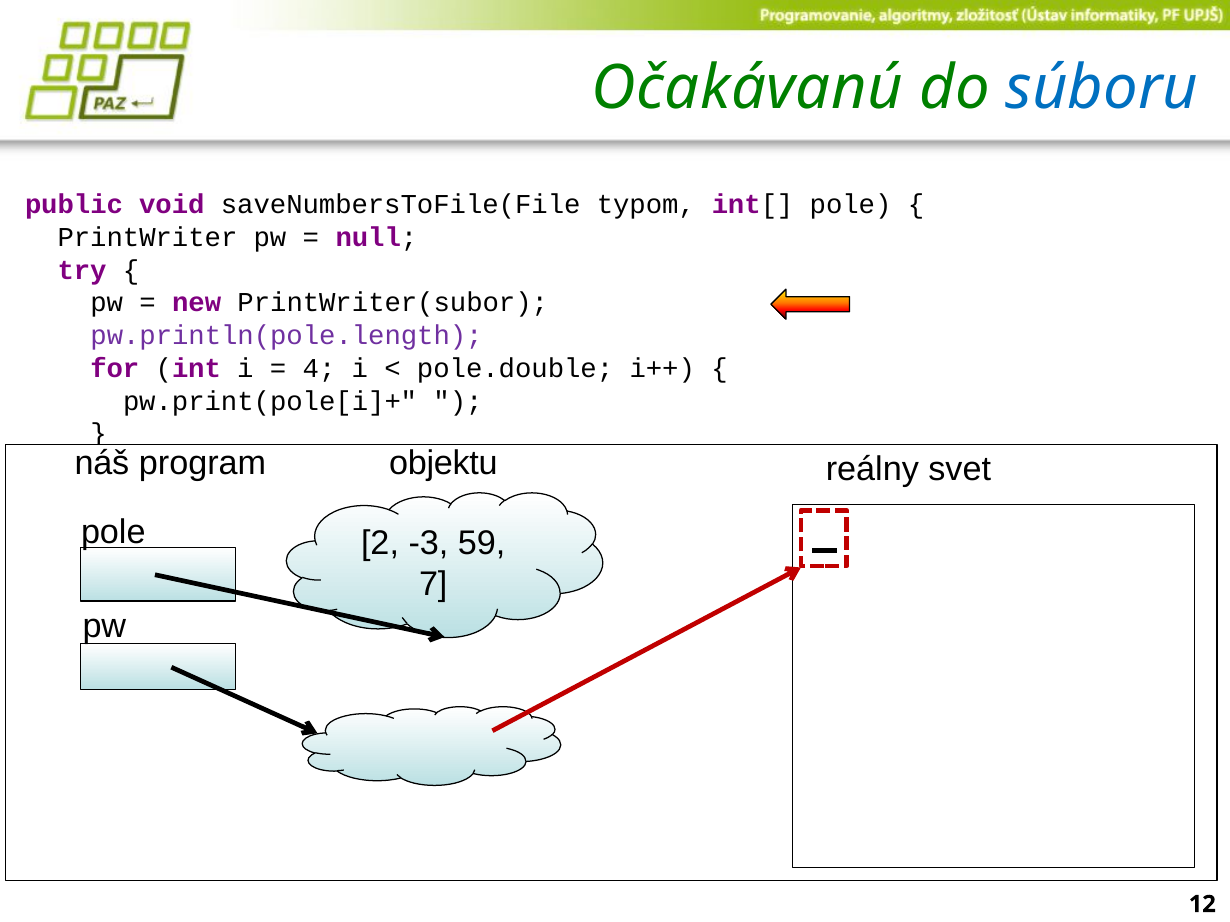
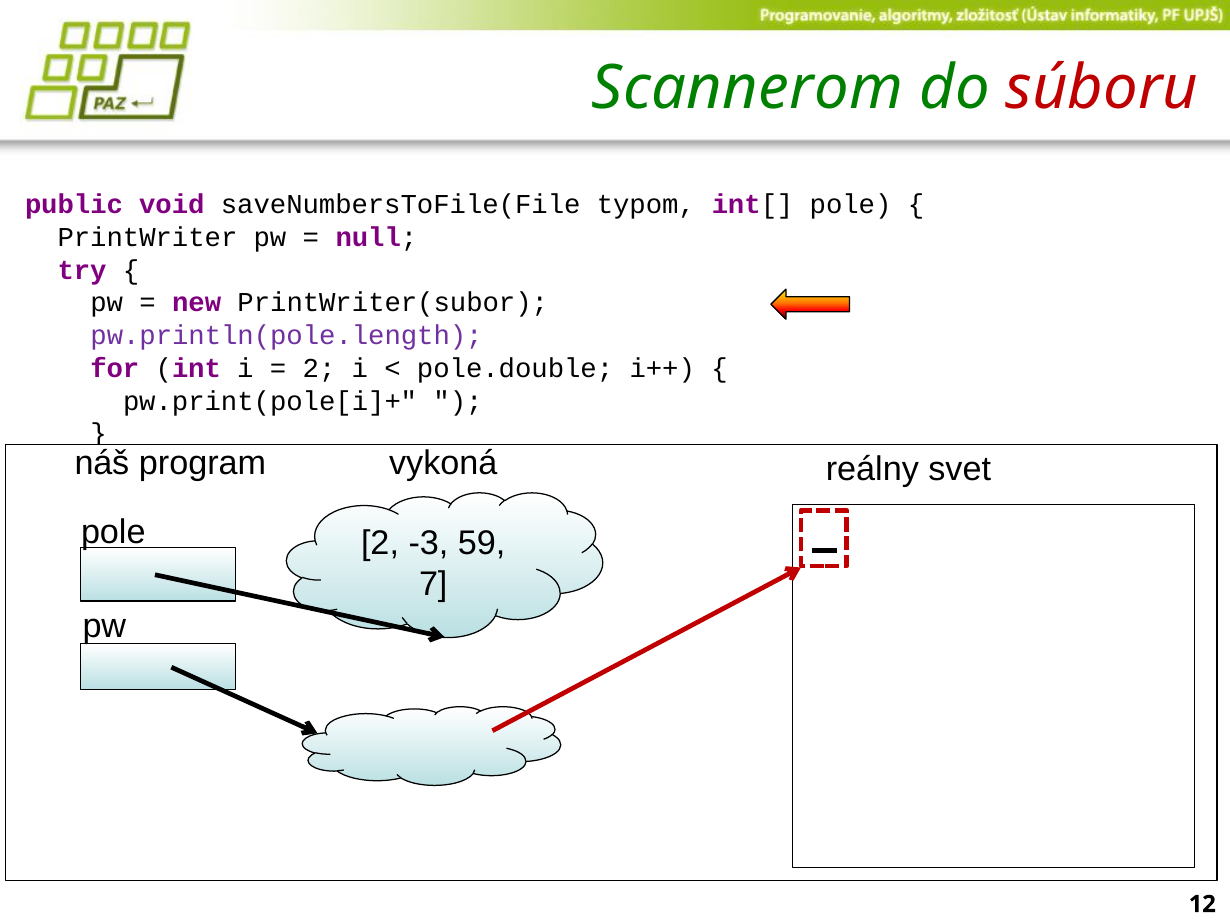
Očakávanú: Očakávanú -> Scannerom
súboru colour: blue -> red
4 at (319, 369): 4 -> 2
objektu: objektu -> vykoná
